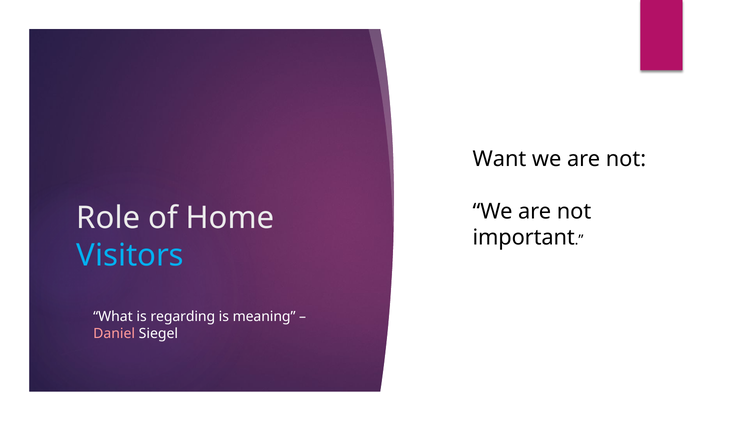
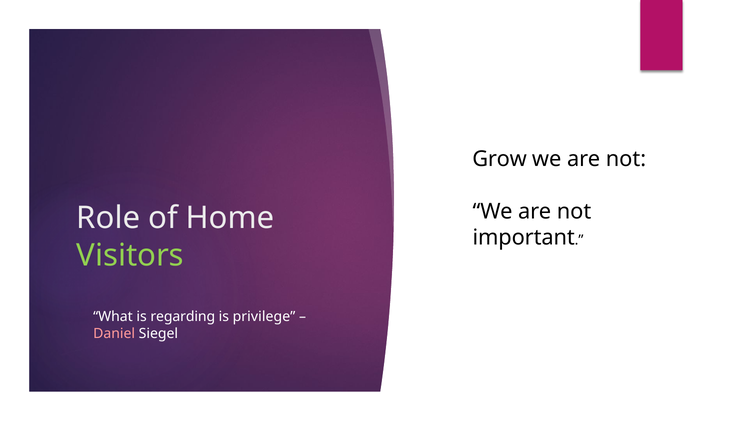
Want: Want -> Grow
Visitors colour: light blue -> light green
meaning: meaning -> privilege
